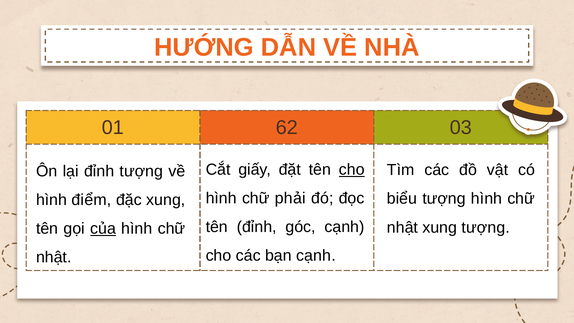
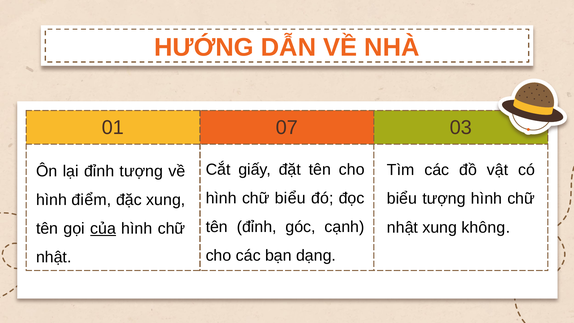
62: 62 -> 07
cho at (352, 169) underline: present -> none
chữ phải: phải -> biểu
xung tượng: tượng -> không
bạn cạnh: cạnh -> dạng
